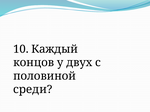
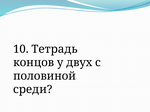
Каждый: Каждый -> Тетрадь
